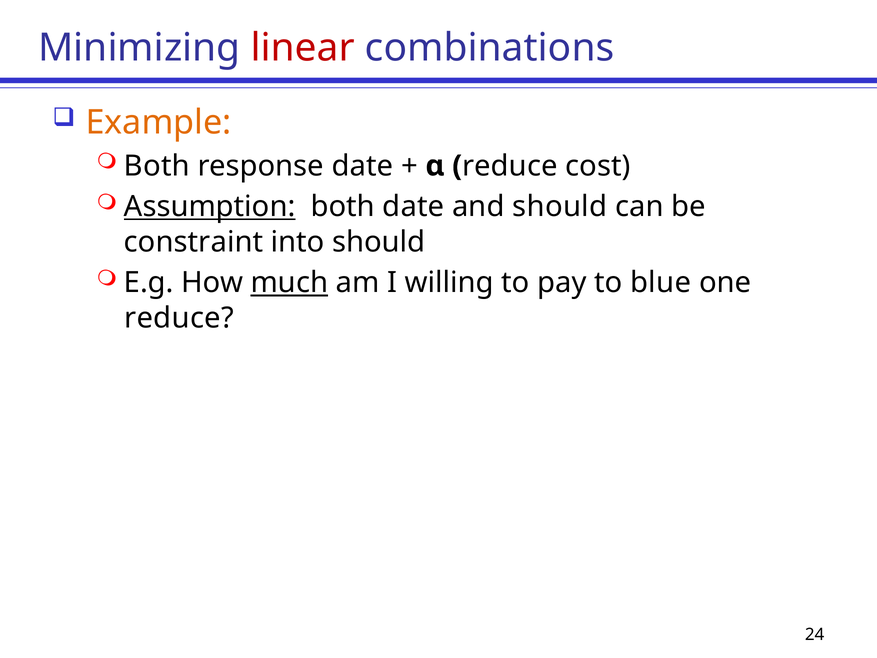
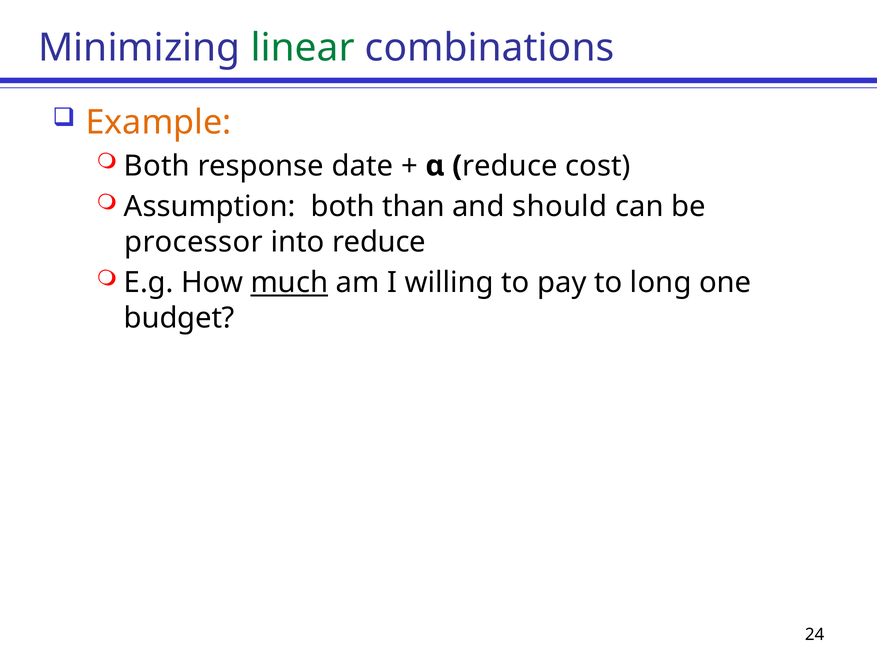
linear colour: red -> green
Assumption underline: present -> none
both date: date -> than
constraint: constraint -> processor
into should: should -> reduce
blue: blue -> long
reduce at (179, 318): reduce -> budget
